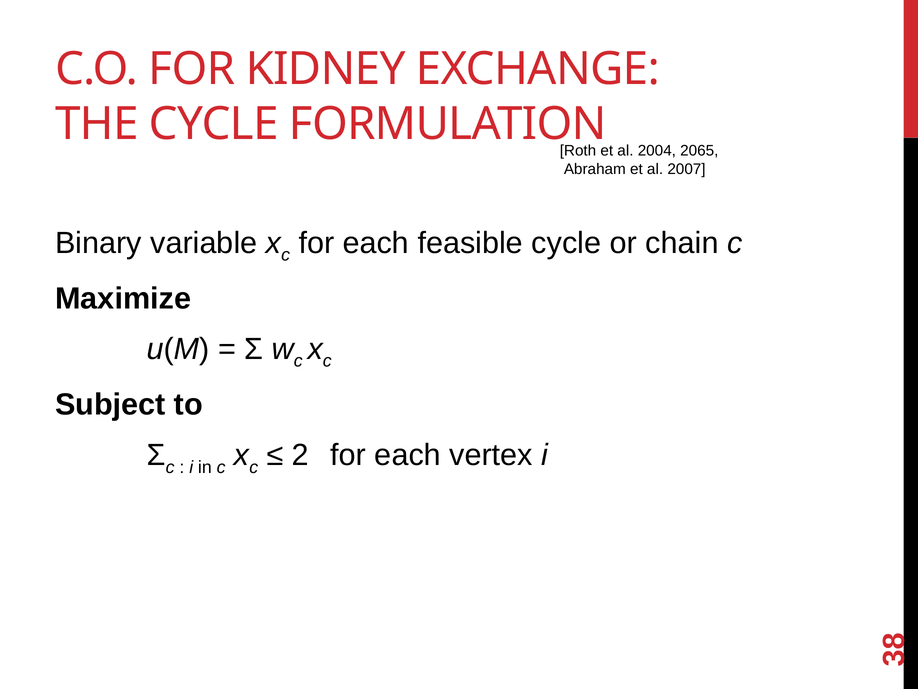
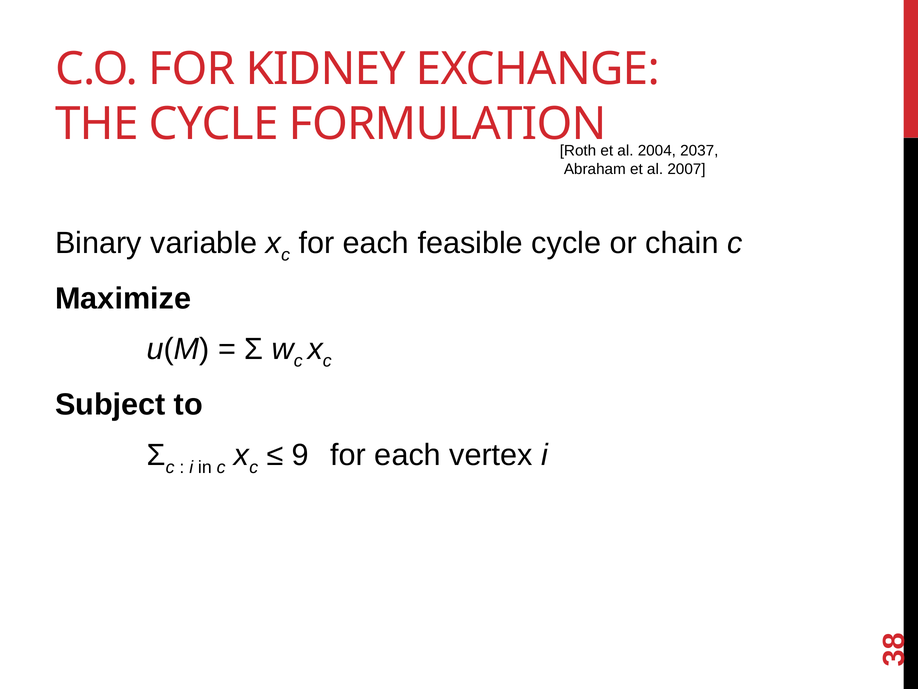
2065: 2065 -> 2037
2: 2 -> 9
